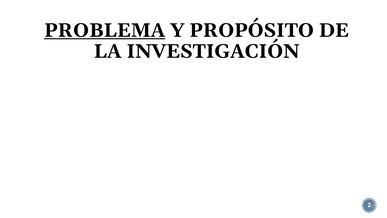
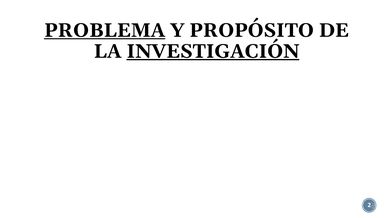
INVESTIGACIÓN underline: none -> present
